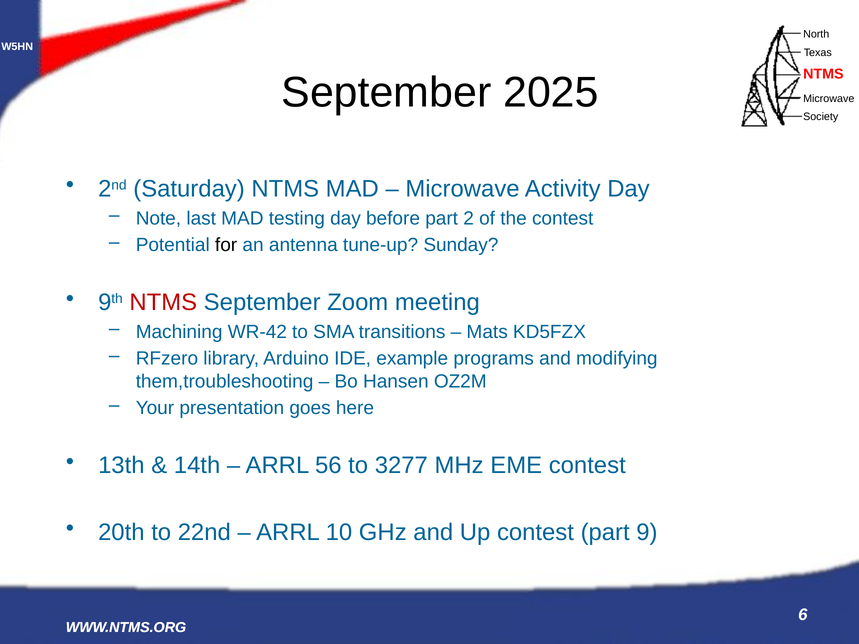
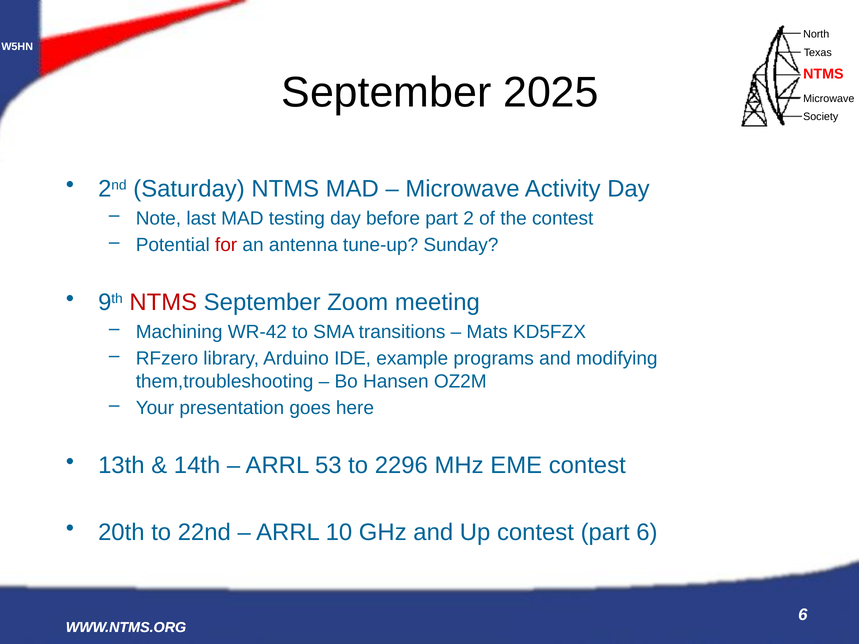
for colour: black -> red
56: 56 -> 53
3277: 3277 -> 2296
part 9: 9 -> 6
